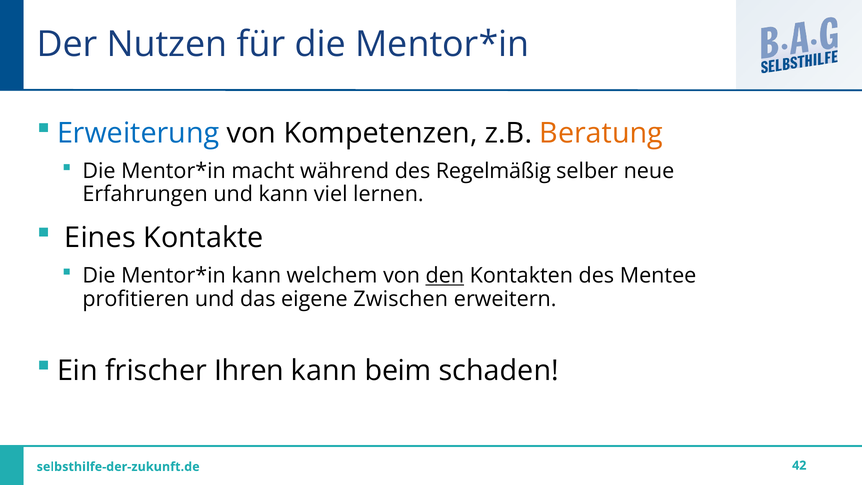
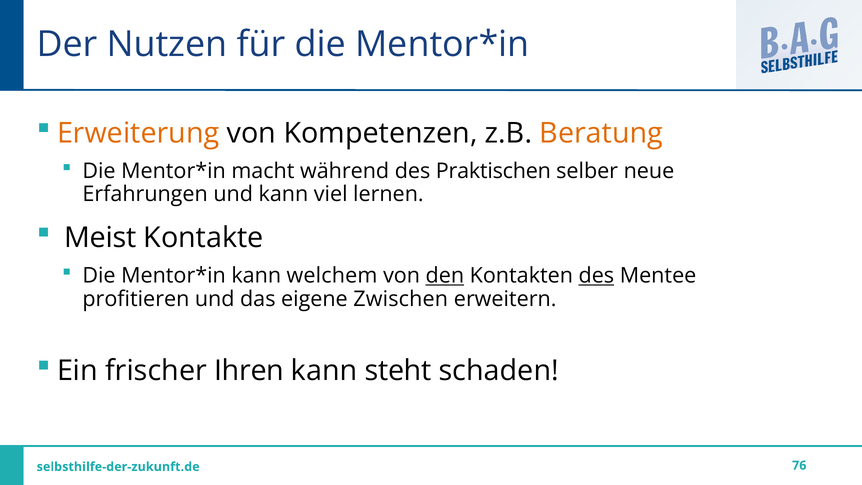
Erweiterung colour: blue -> orange
Regelmäßig: Regelmäßig -> Praktischen
Eines: Eines -> Meist
des at (596, 276) underline: none -> present
beim: beim -> steht
42: 42 -> 76
